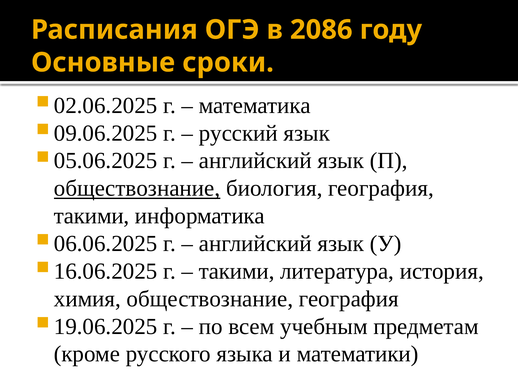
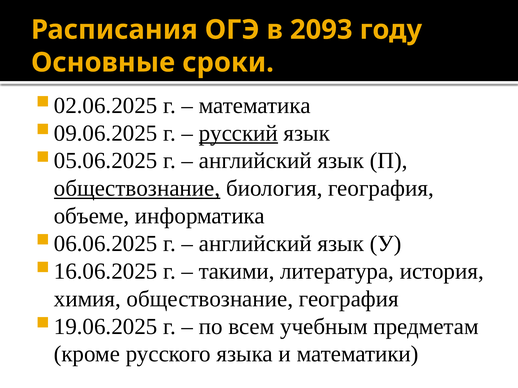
2086: 2086 -> 2093
русский underline: none -> present
такими at (92, 216): такими -> объеме
